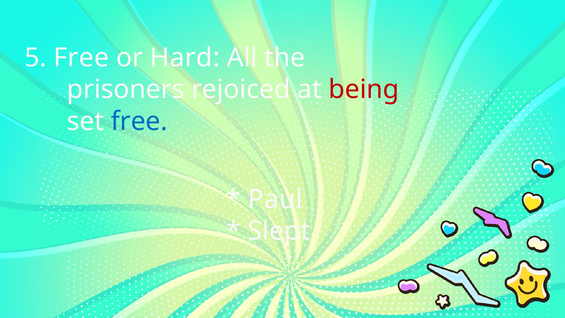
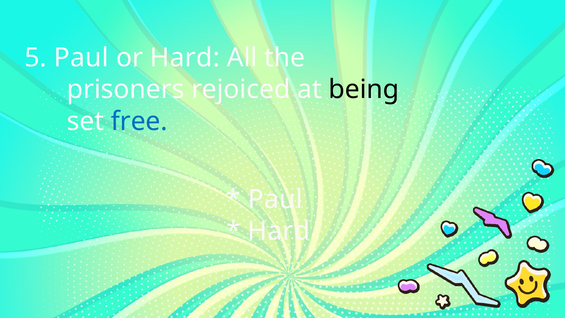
5 Free: Free -> Paul
being colour: red -> black
Slept at (279, 231): Slept -> Hard
